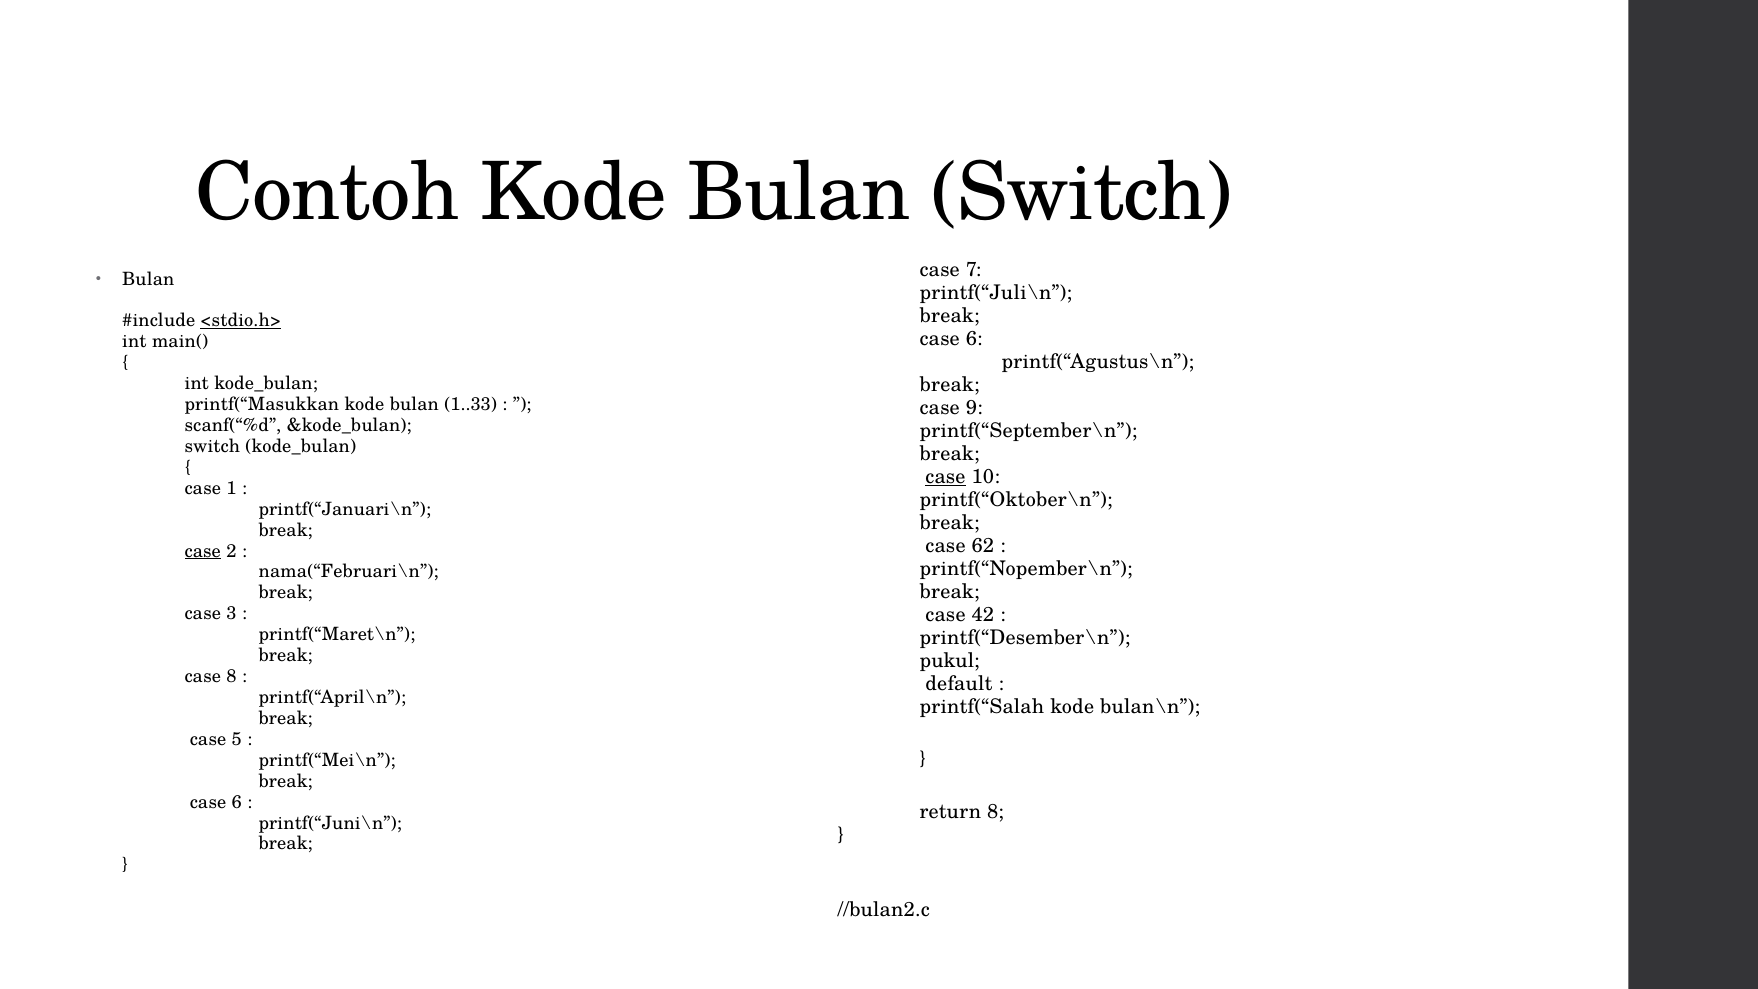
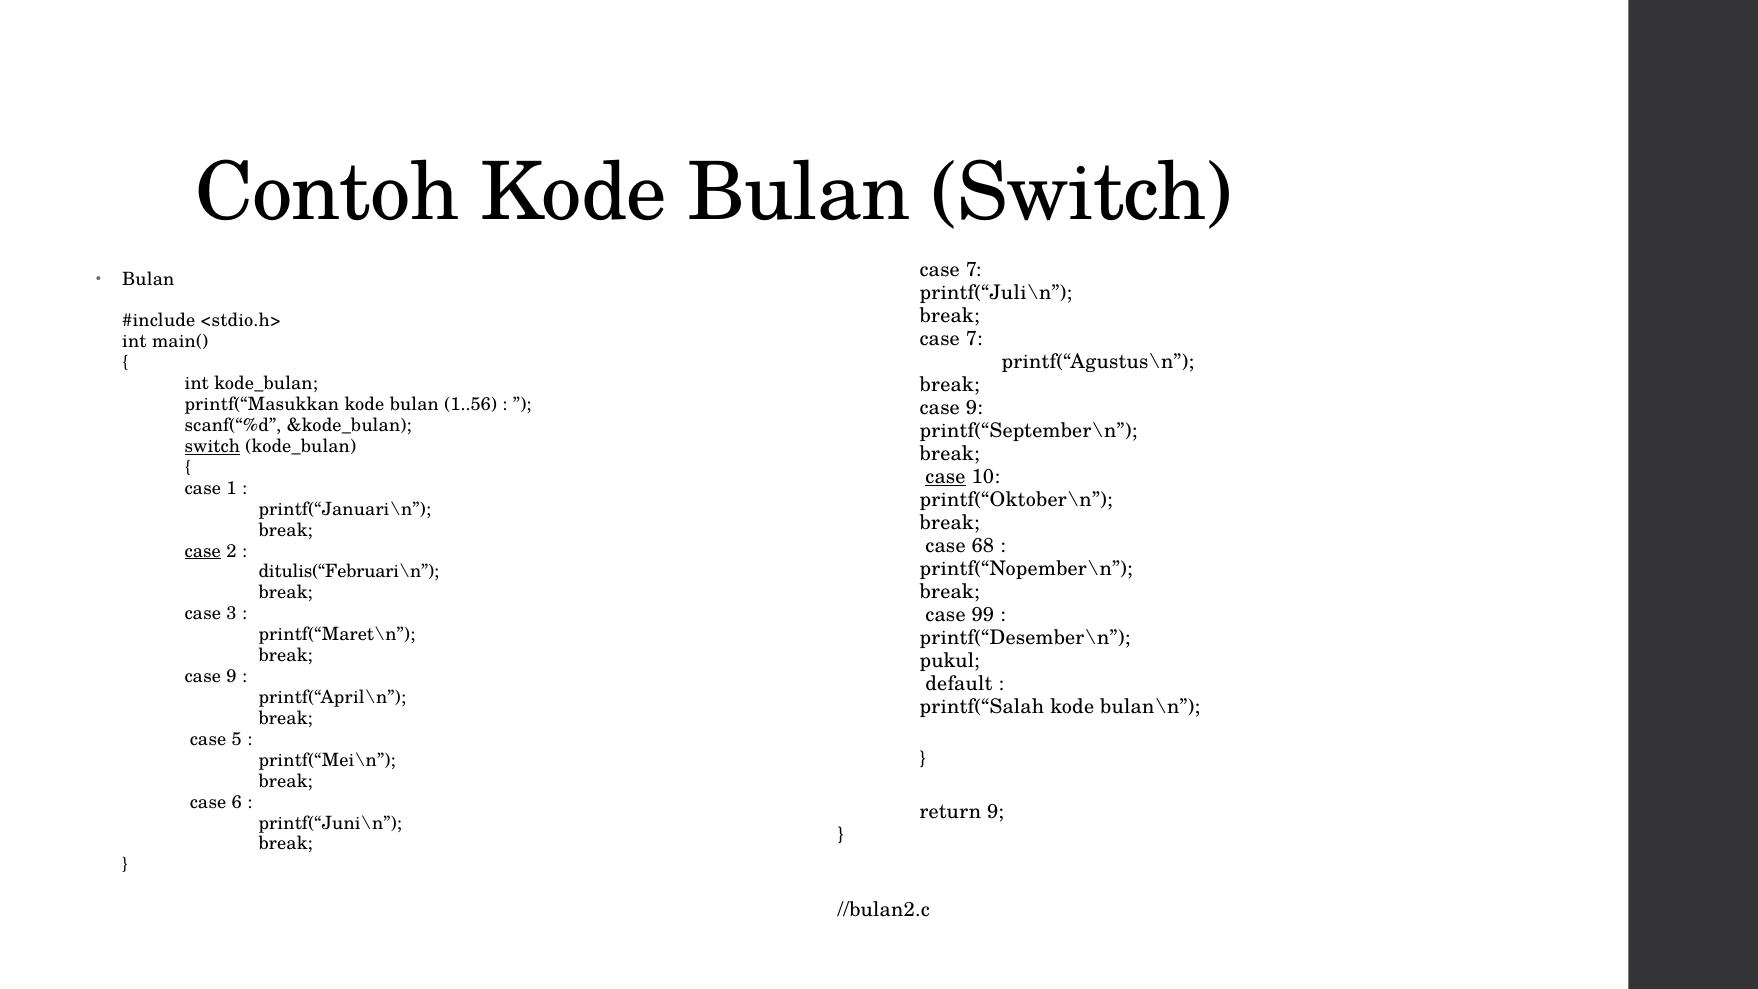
<stdio.h> underline: present -> none
6 at (974, 339): 6 -> 7
1..33: 1..33 -> 1..56
switch at (212, 446) underline: none -> present
62: 62 -> 68
nama(“Februari\n: nama(“Februari\n -> ditulis(“Februari\n
42: 42 -> 99
8 at (232, 676): 8 -> 9
return 8: 8 -> 9
